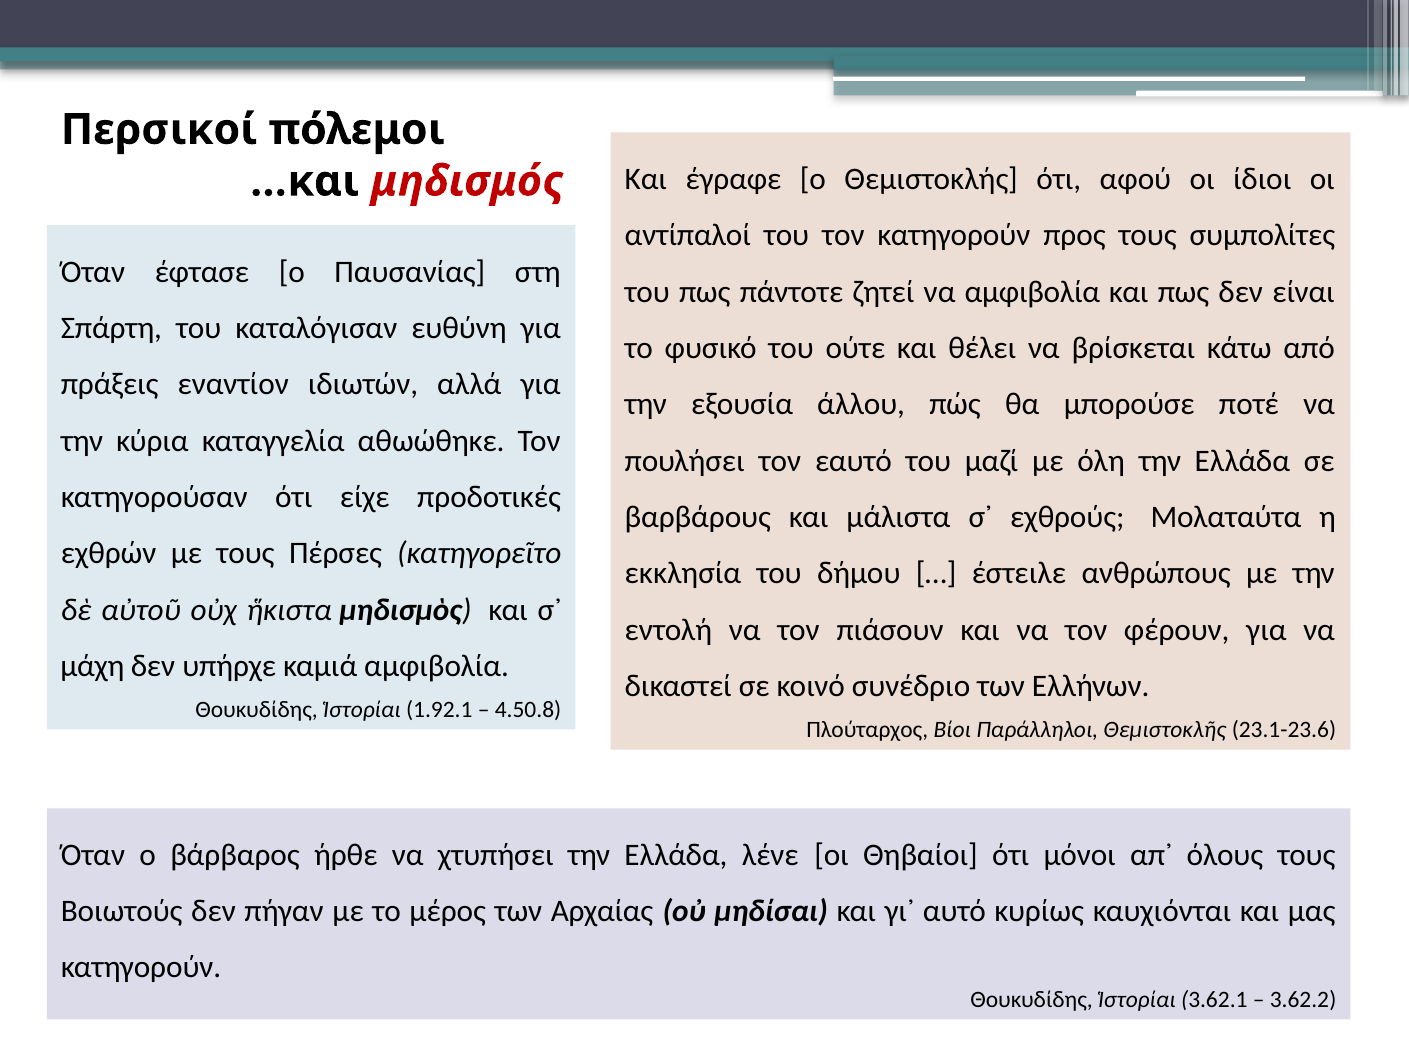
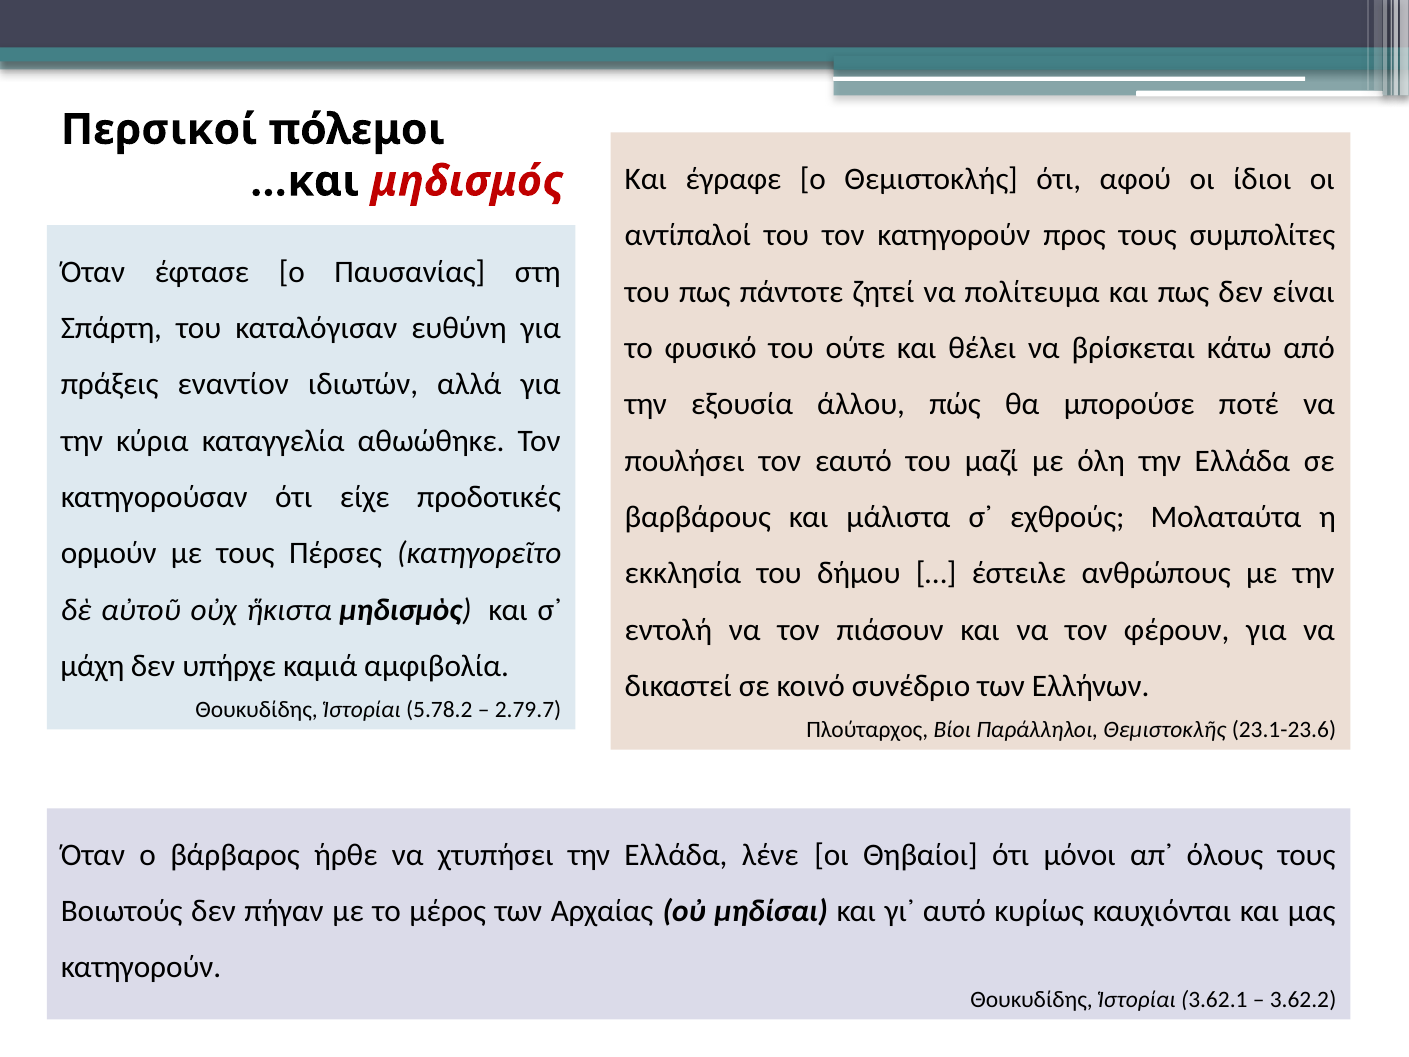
να αμφιβολία: αμφιβολία -> πολίτευμα
εχθρών: εχθρών -> ορμούν
1.92.1: 1.92.1 -> 5.78.2
4.50.8: 4.50.8 -> 2.79.7
